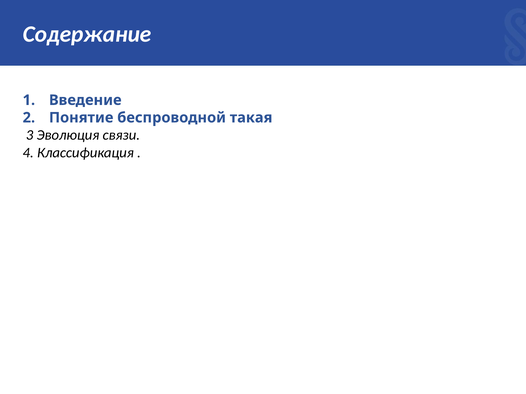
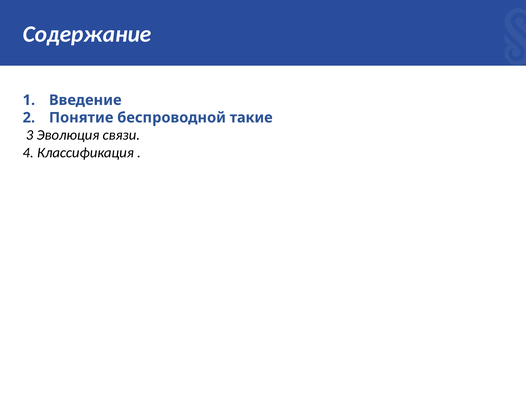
такая: такая -> такие
